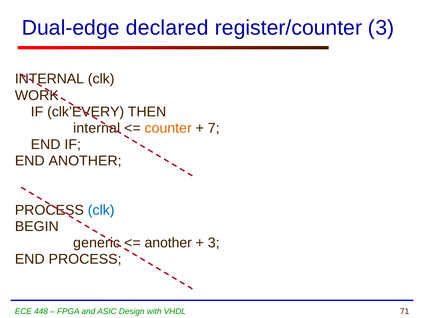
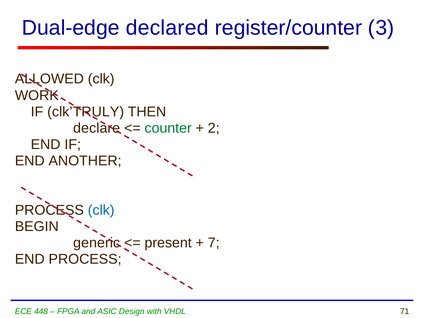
INTERNAL at (49, 79): INTERNAL -> ALLOWED
clk’EVERY: clk’EVERY -> clk’TRULY
internal at (97, 128): internal -> declare
counter colour: orange -> green
7: 7 -> 2
another at (168, 243): another -> present
3 at (214, 243): 3 -> 7
